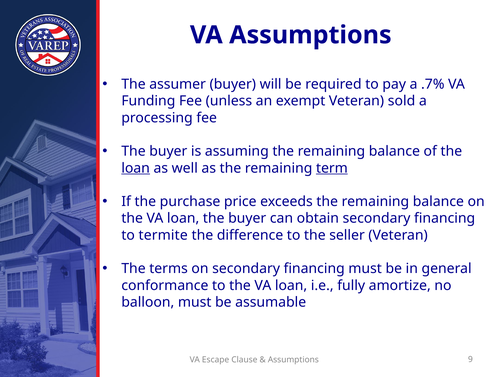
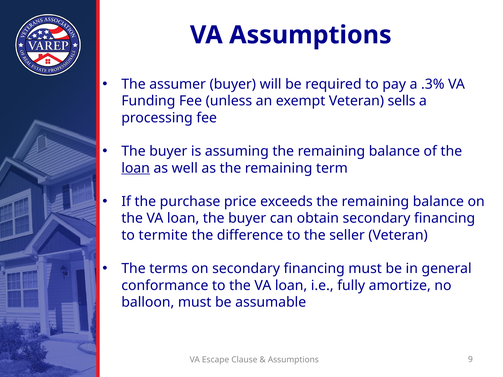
.7%: .7% -> .3%
sold: sold -> sells
term underline: present -> none
